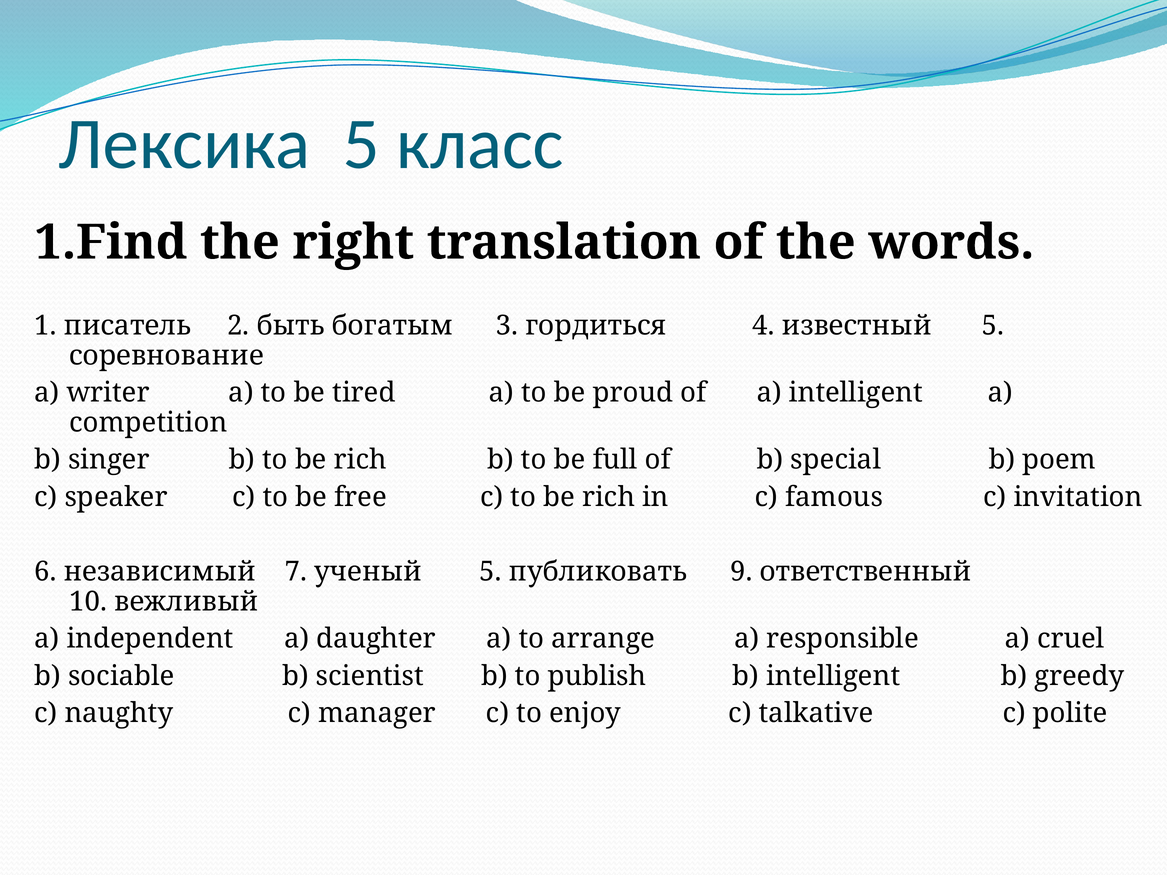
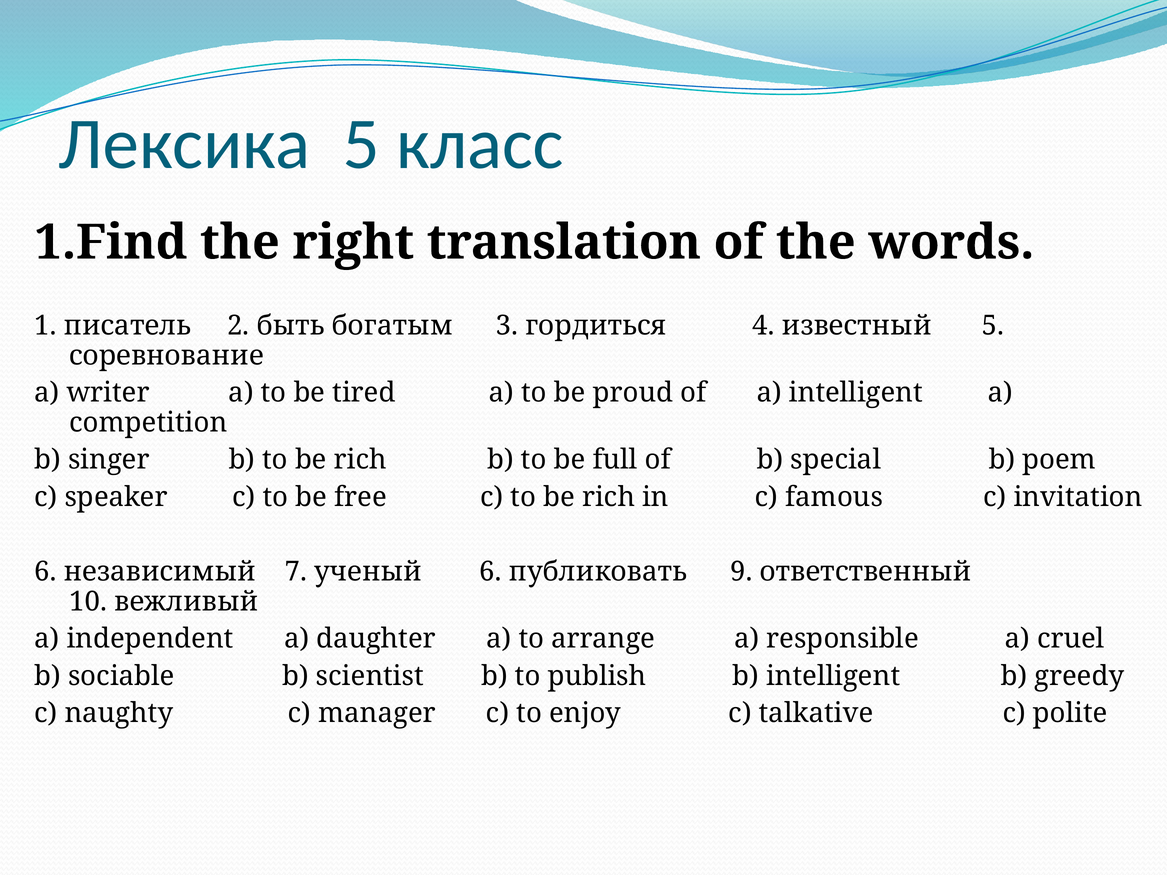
ученый 5: 5 -> 6
